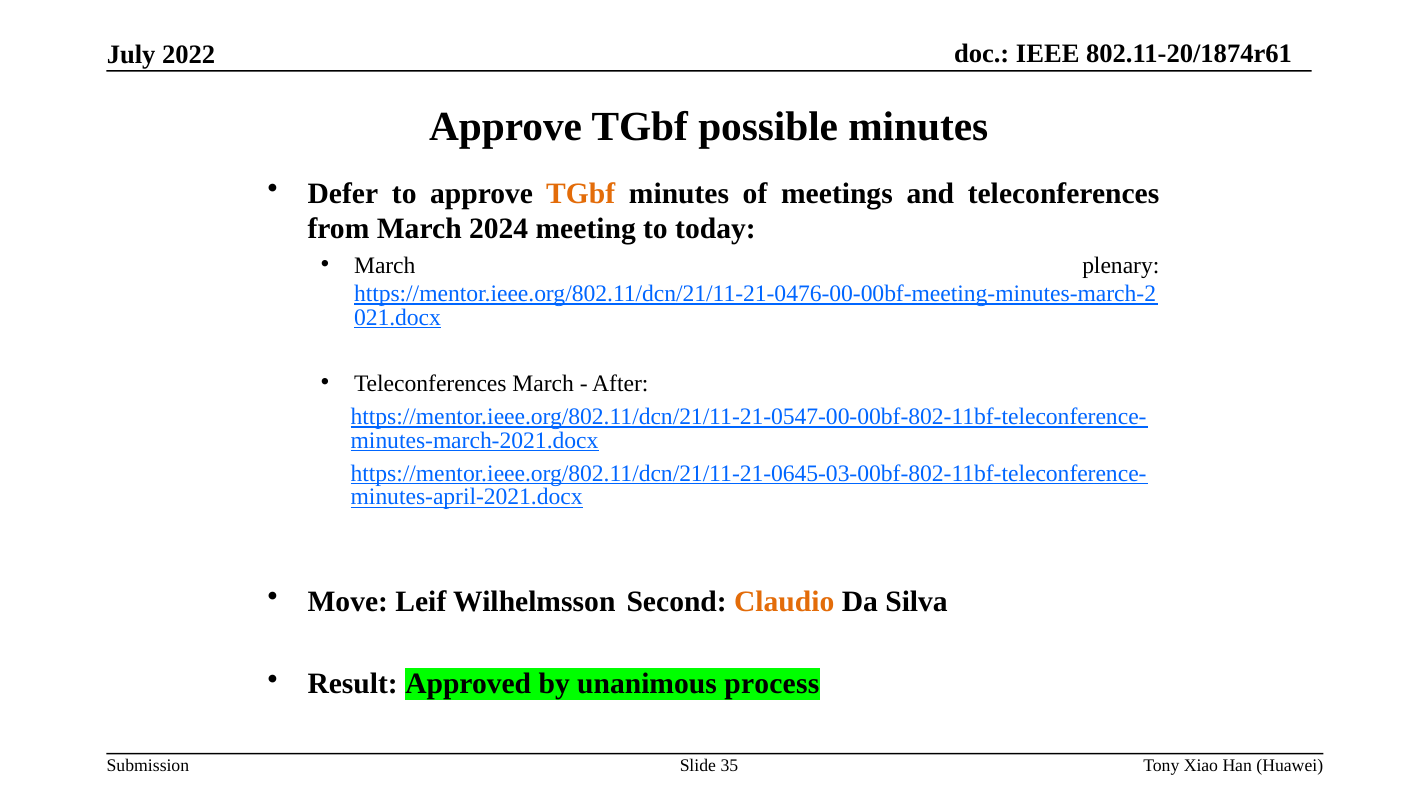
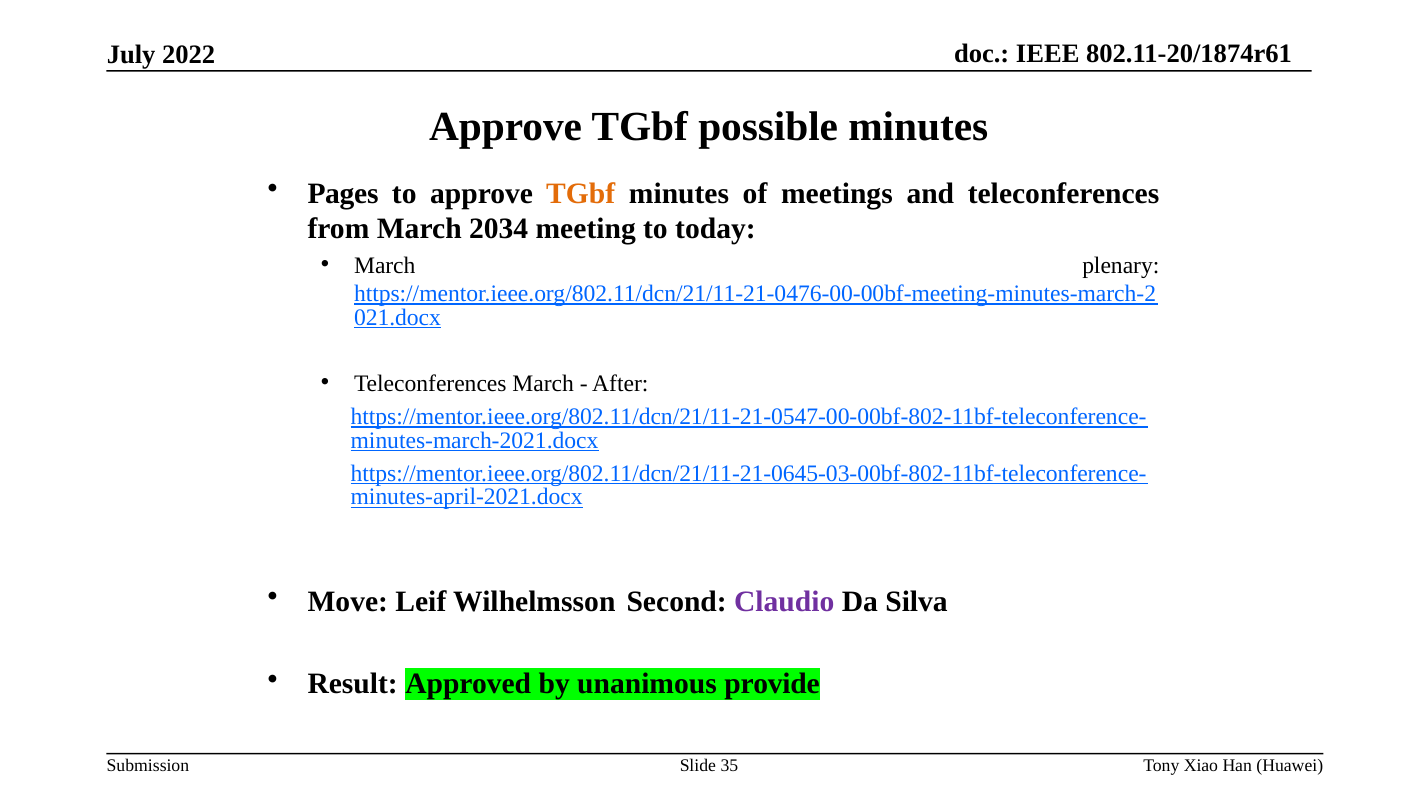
Defer: Defer -> Pages
2024: 2024 -> 2034
Claudio colour: orange -> purple
process: process -> provide
